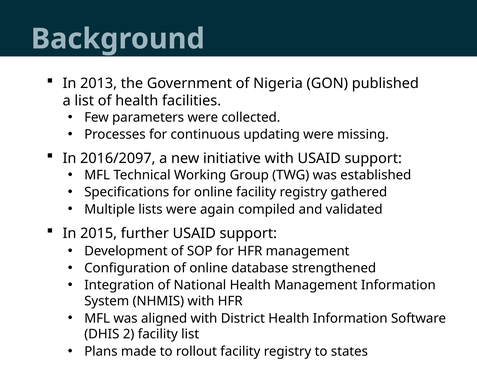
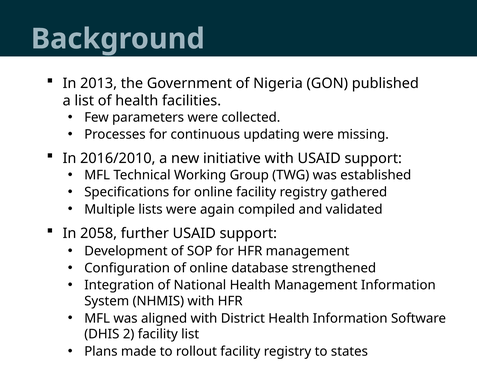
2016/2097: 2016/2097 -> 2016/2010
2015: 2015 -> 2058
